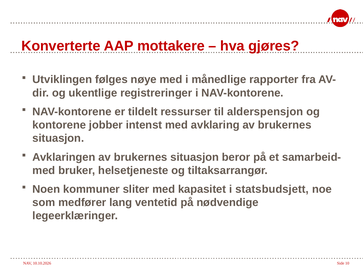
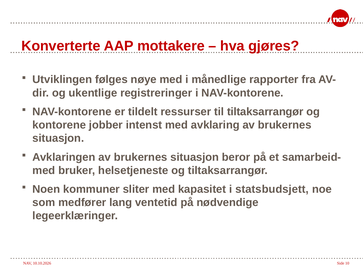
til alderspensjon: alderspensjon -> tiltaksarrangør
